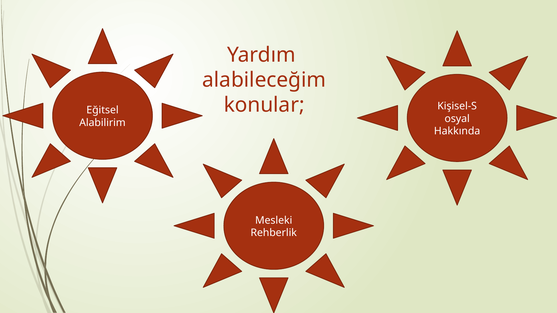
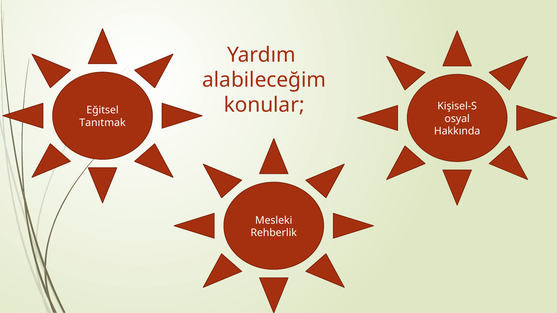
Alabilirim: Alabilirim -> Tanıtmak
